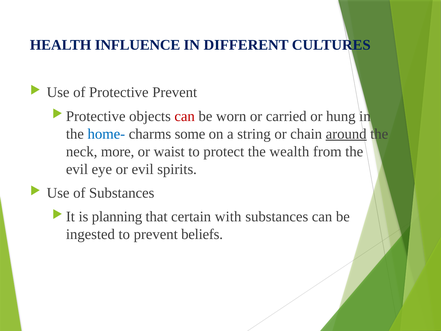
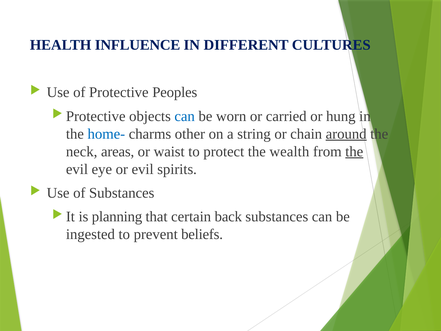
Protective Prevent: Prevent -> Peoples
can at (185, 116) colour: red -> blue
some: some -> other
more: more -> areas
the at (354, 151) underline: none -> present
with: with -> back
